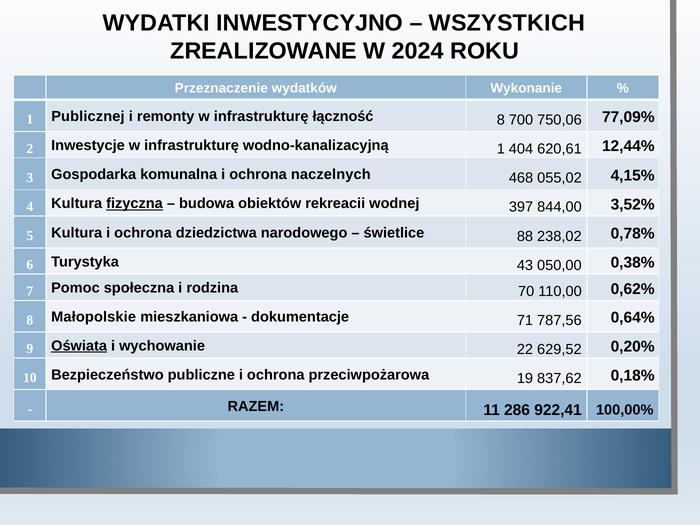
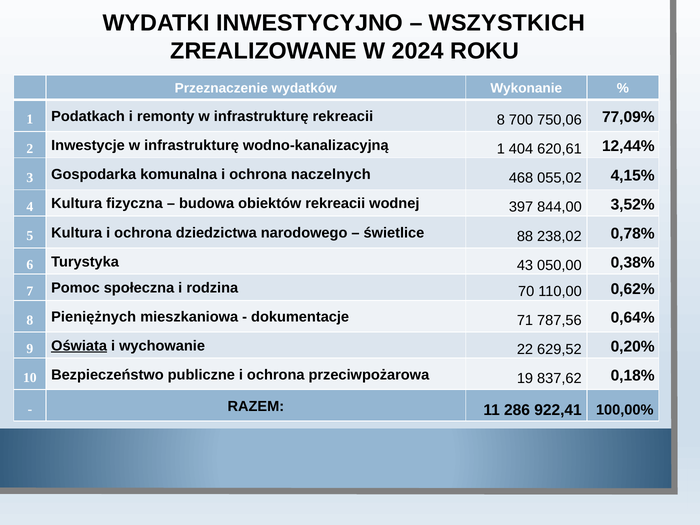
Publicznej: Publicznej -> Podatkach
infrastrukturę łączność: łączność -> rekreacii
fizyczna underline: present -> none
Małopolskie: Małopolskie -> Pieniężnych
